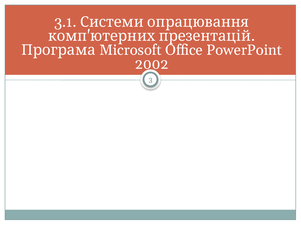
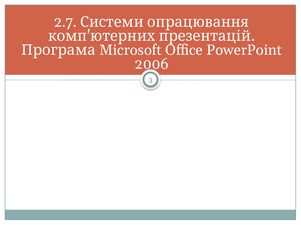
3.1: 3.1 -> 2.7
2002: 2002 -> 2006
